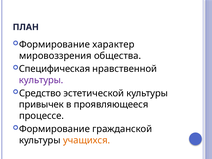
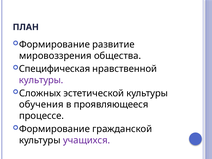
характер: характер -> развитие
Средство: Средство -> Сложных
привычек: привычек -> обучения
учащихся colour: orange -> purple
